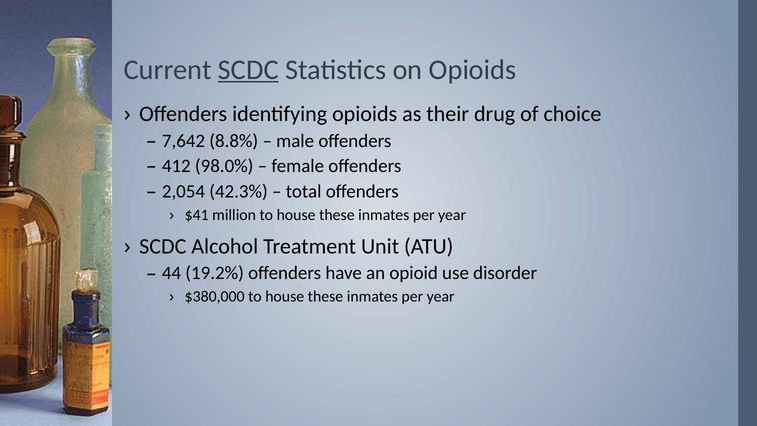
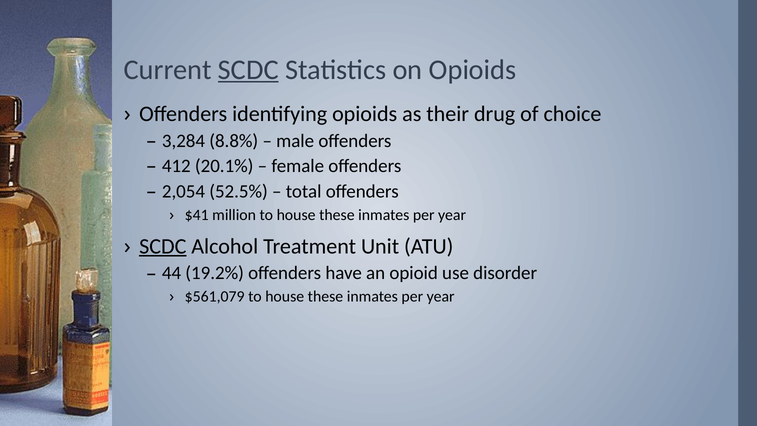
7,642: 7,642 -> 3,284
98.0%: 98.0% -> 20.1%
42.3%: 42.3% -> 52.5%
SCDC at (163, 246) underline: none -> present
$380,000: $380,000 -> $561,079
